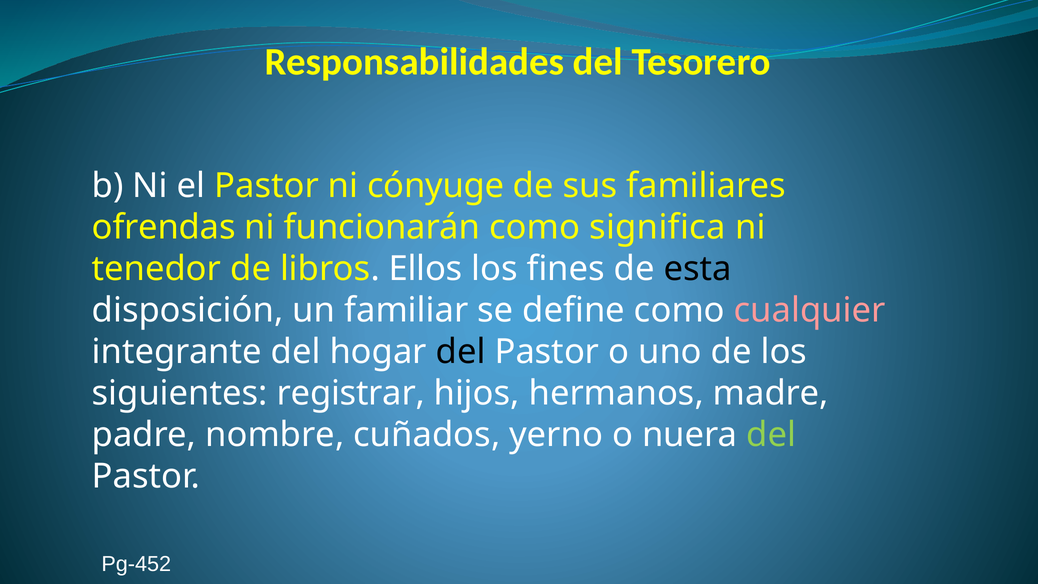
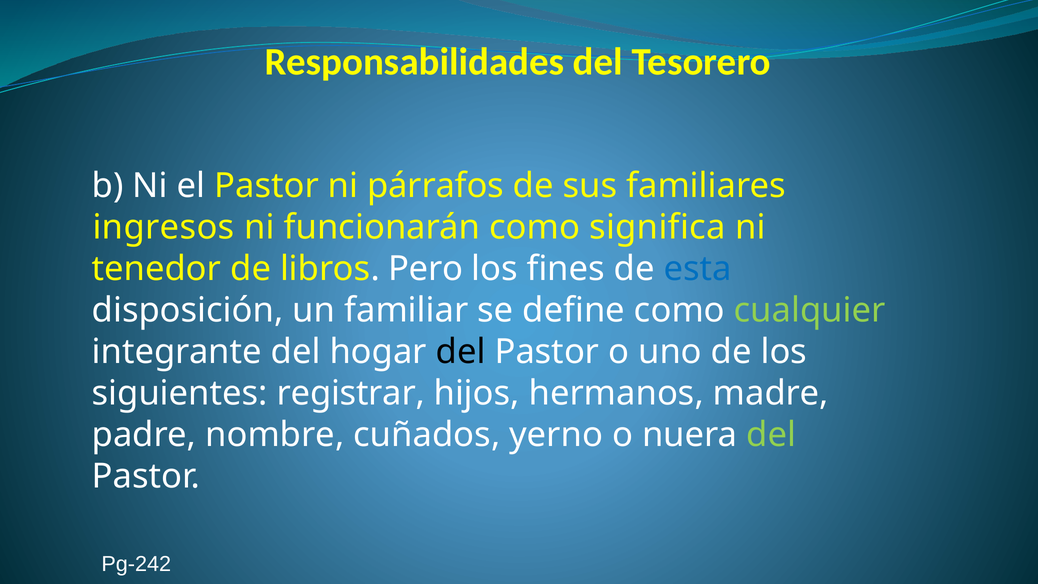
cónyuge: cónyuge -> párrafos
ofrendas: ofrendas -> ingresos
Ellos: Ellos -> Pero
esta colour: black -> blue
cualquier colour: pink -> light green
Pg-452: Pg-452 -> Pg-242
